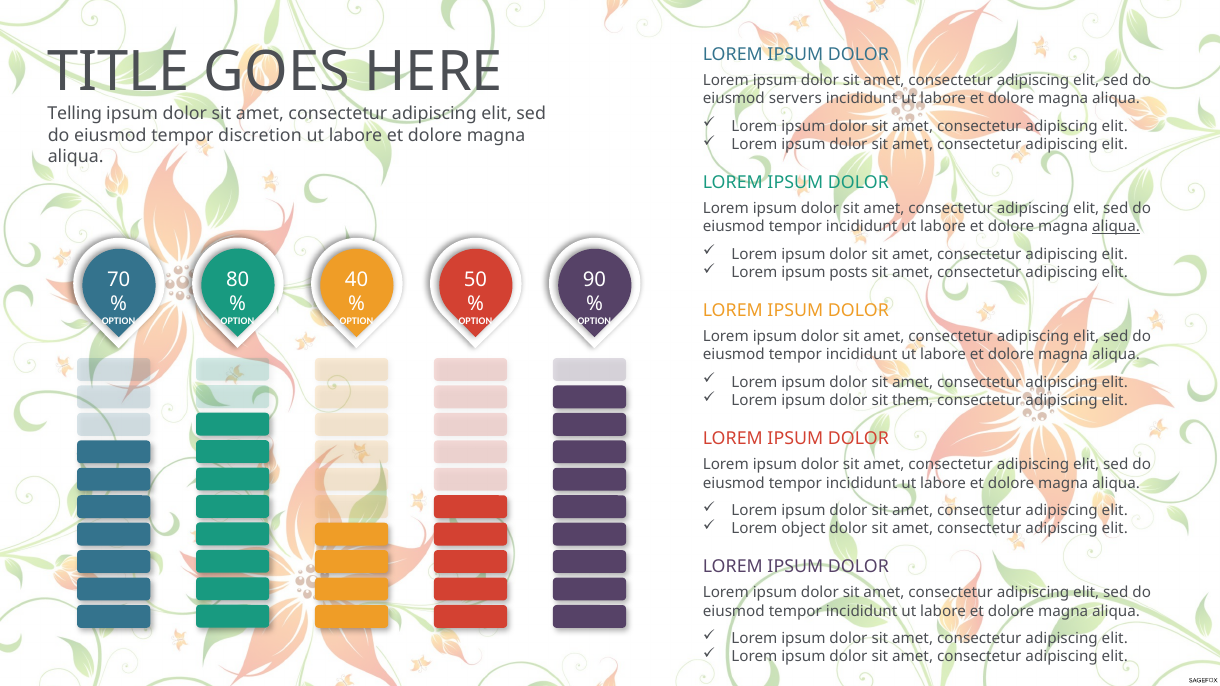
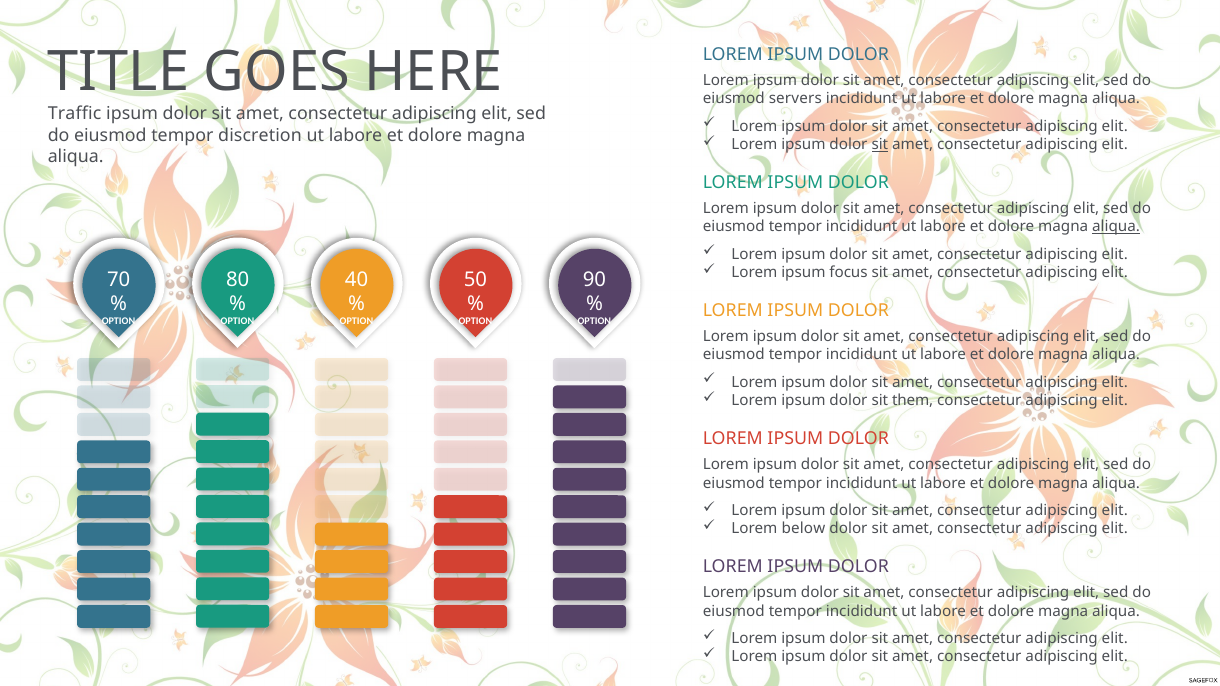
Telling: Telling -> Traffic
sit at (880, 145) underline: none -> present
posts: posts -> focus
object: object -> below
